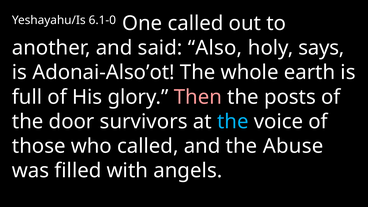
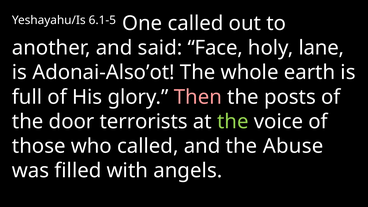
6.1-0: 6.1-0 -> 6.1-5
Also: Also -> Face
says: says -> lane
survivors: survivors -> terrorists
the at (233, 122) colour: light blue -> light green
